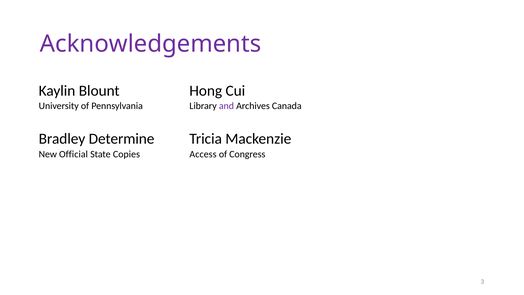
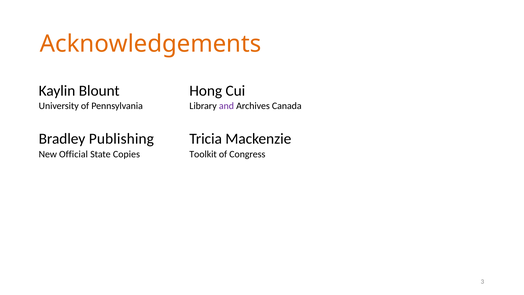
Acknowledgements colour: purple -> orange
Determine: Determine -> Publishing
Access: Access -> Toolkit
